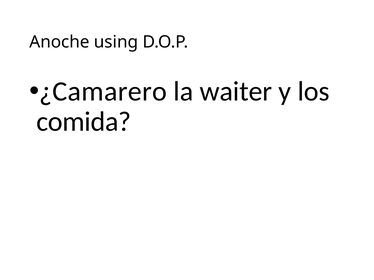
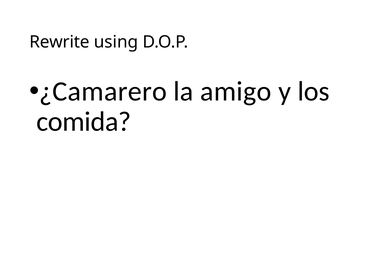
Anoche: Anoche -> Rewrite
waiter: waiter -> amigo
